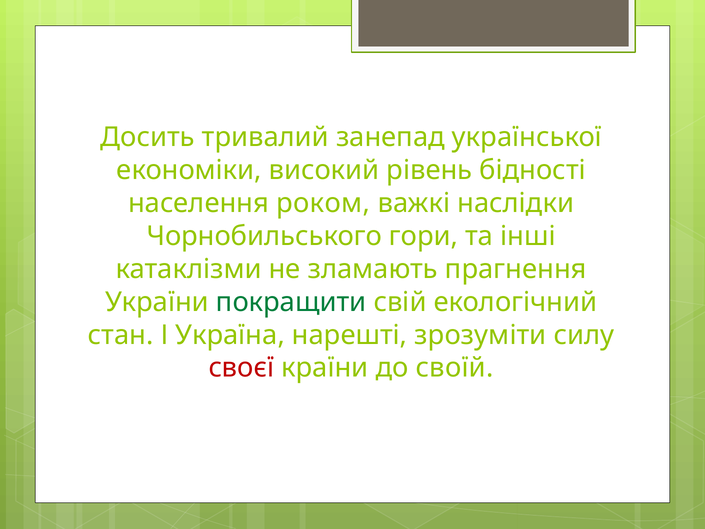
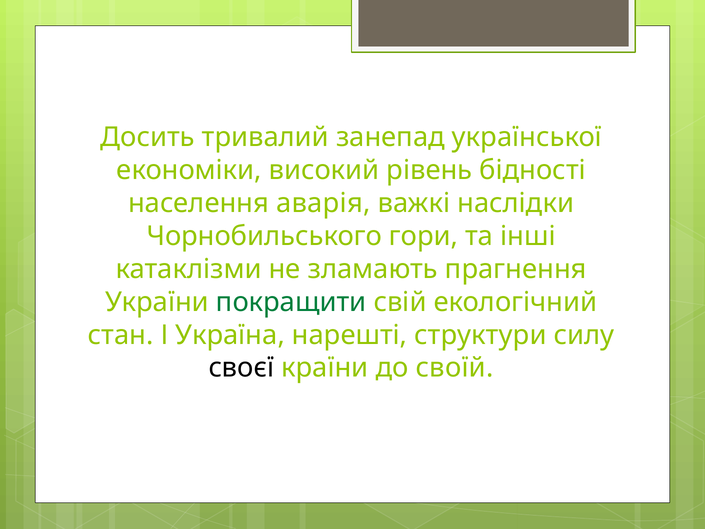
роком: роком -> аварія
зрозуміти: зрозуміти -> структури
своєї colour: red -> black
